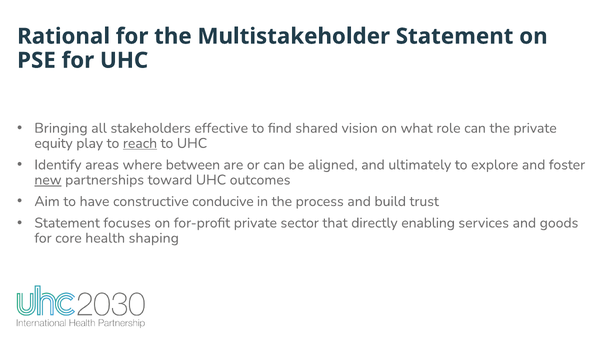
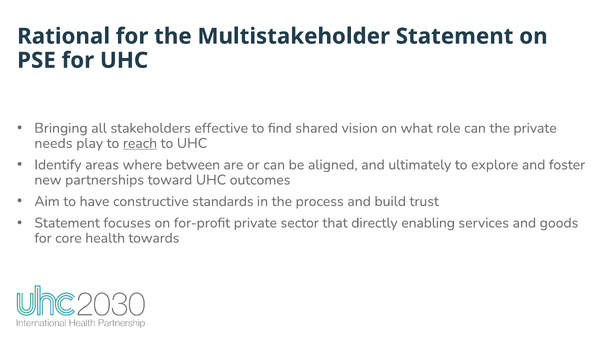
equity: equity -> needs
new underline: present -> none
conducive: conducive -> standards
shaping: shaping -> towards
